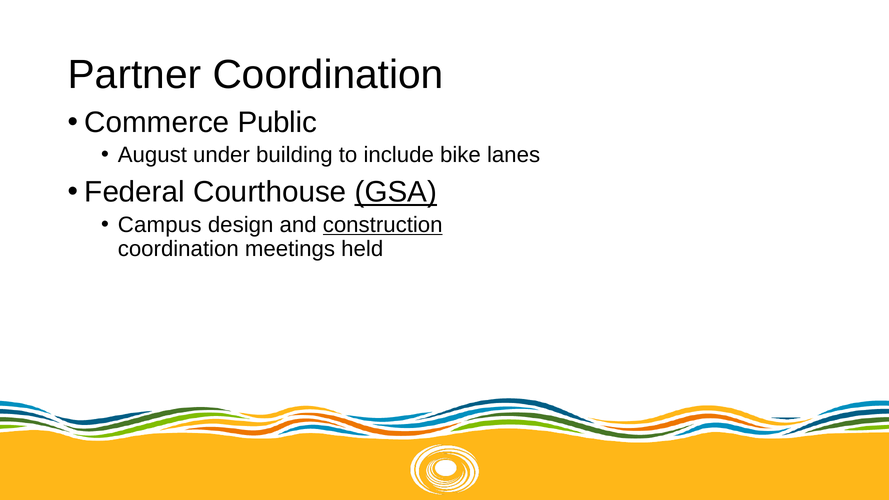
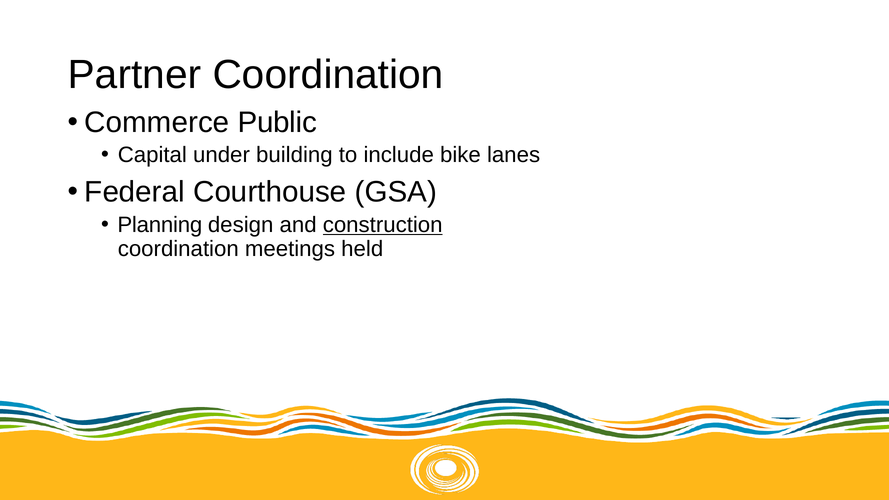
August: August -> Capital
GSA underline: present -> none
Campus: Campus -> Planning
